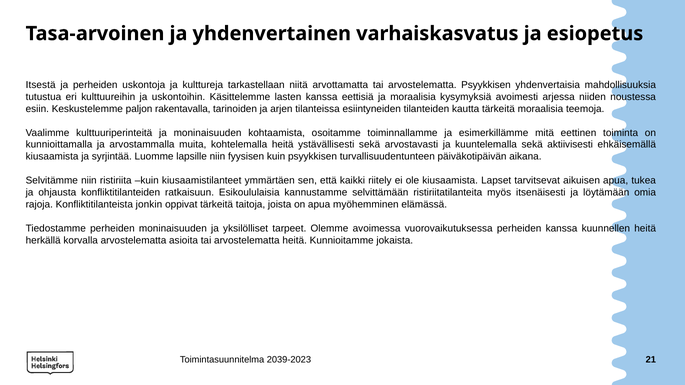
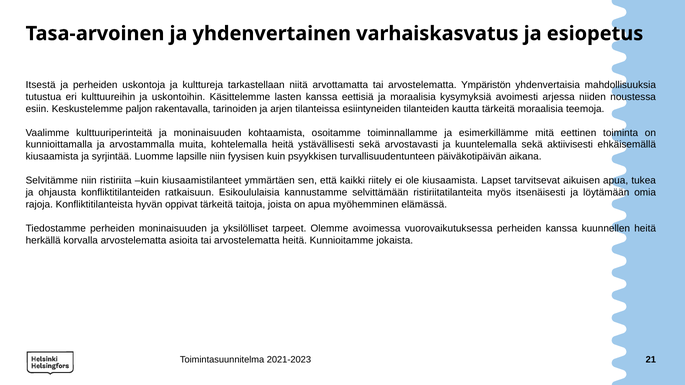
arvostelematta Psyykkisen: Psyykkisen -> Ympäristön
jonkin: jonkin -> hyvän
2039-2023: 2039-2023 -> 2021-2023
